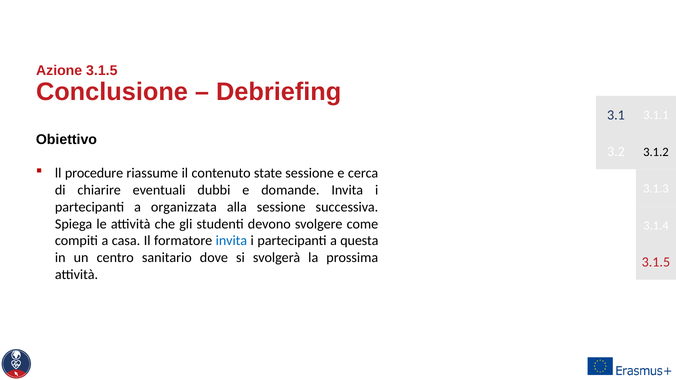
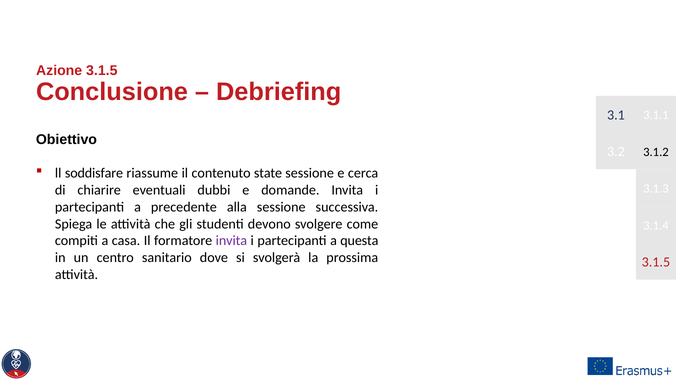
procedure: procedure -> soddisfare
organizzata: organizzata -> precedente
invita at (231, 241) colour: blue -> purple
